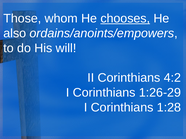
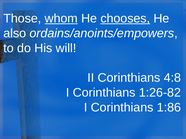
whom underline: none -> present
4:2: 4:2 -> 4:8
1:26-29: 1:26-29 -> 1:26-82
1:28: 1:28 -> 1:86
